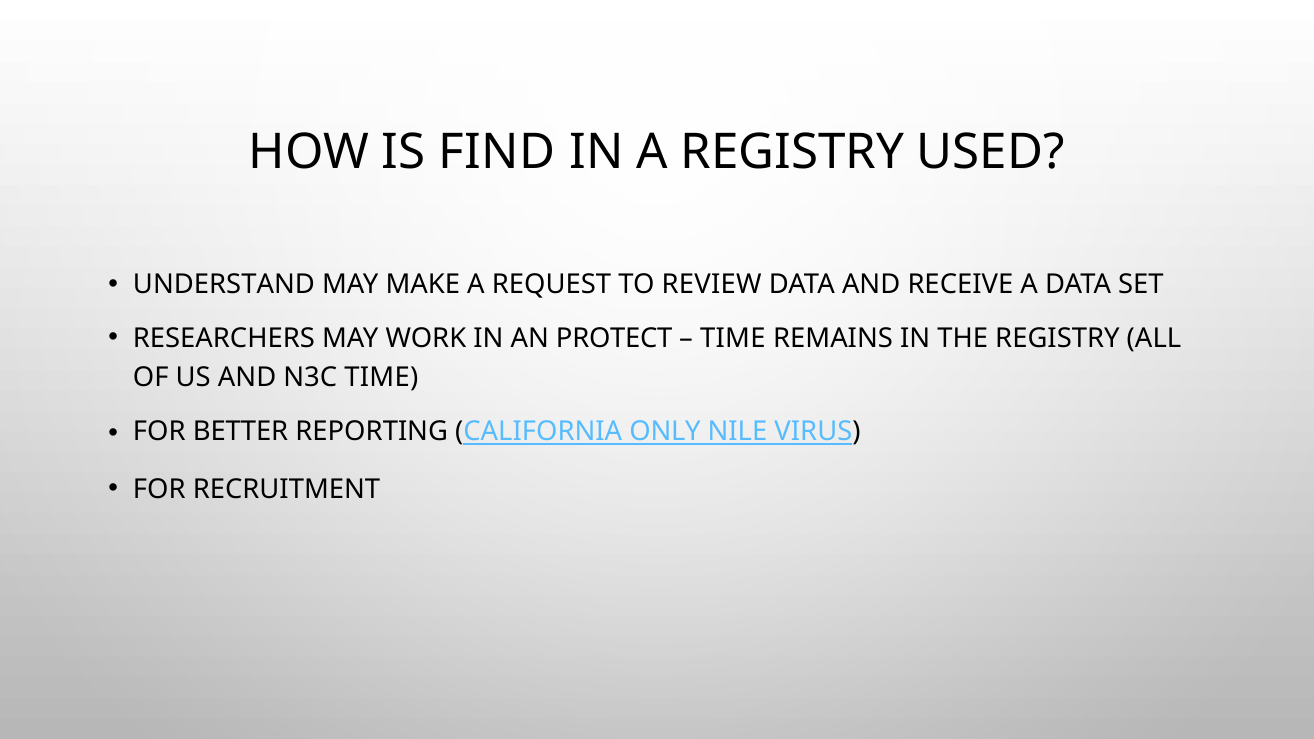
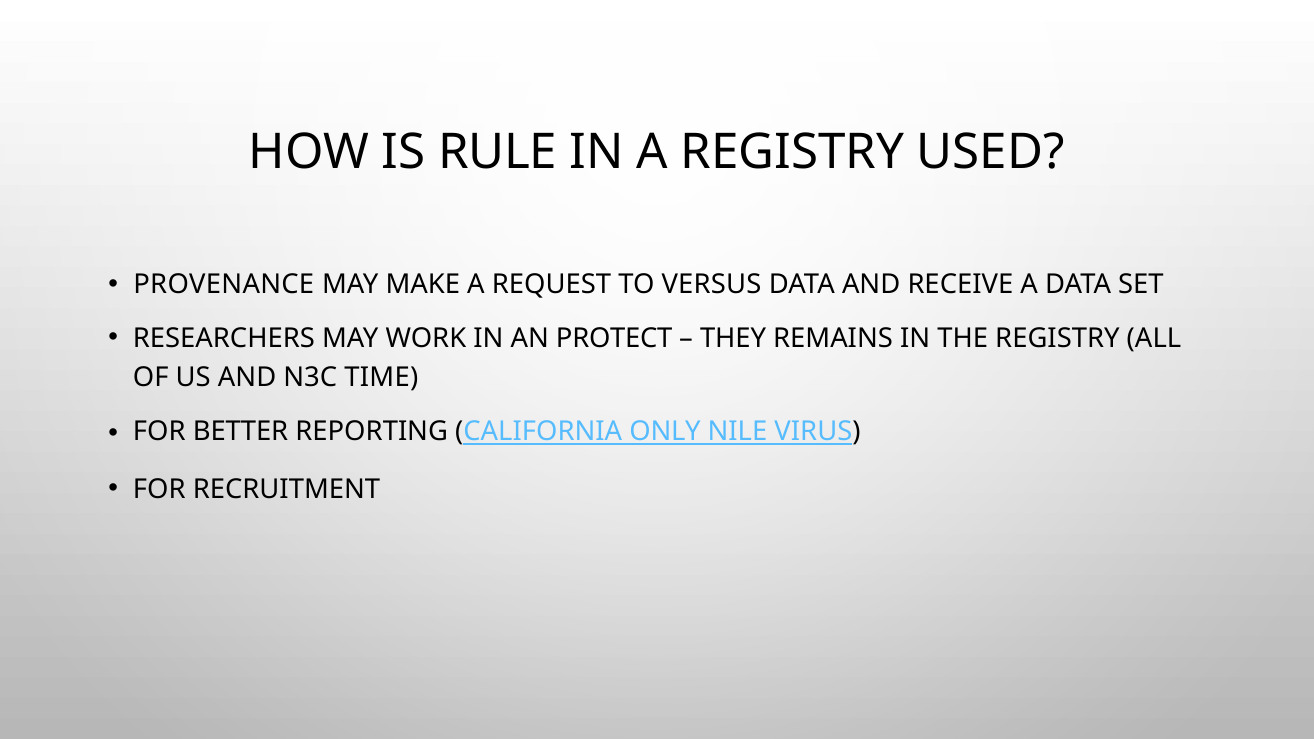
FIND: FIND -> RULE
UNDERSTAND: UNDERSTAND -> PROVENANCE
REVIEW: REVIEW -> VERSUS
TIME at (733, 338): TIME -> THEY
